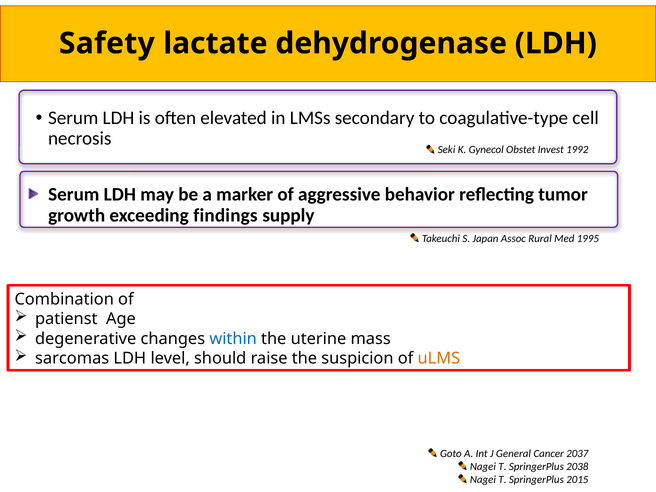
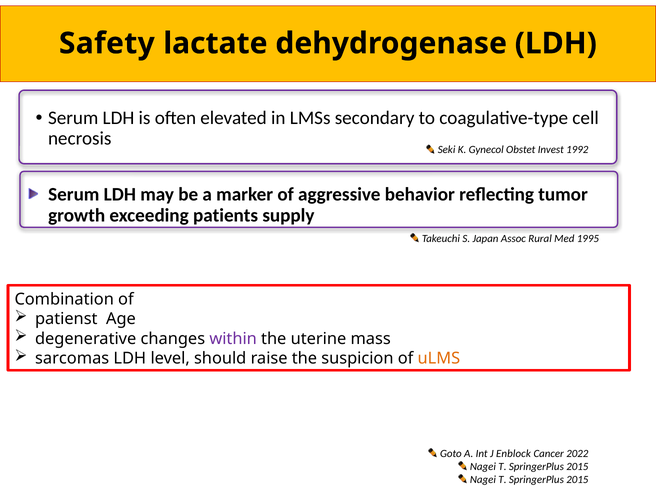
findings: findings -> patients
within colour: blue -> purple
General: General -> Enblock
2037: 2037 -> 2022
2038 at (577, 467): 2038 -> 2015
